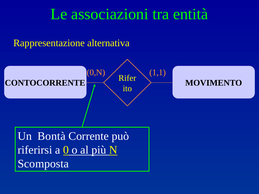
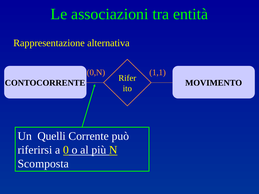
Bontà: Bontà -> Quelli
